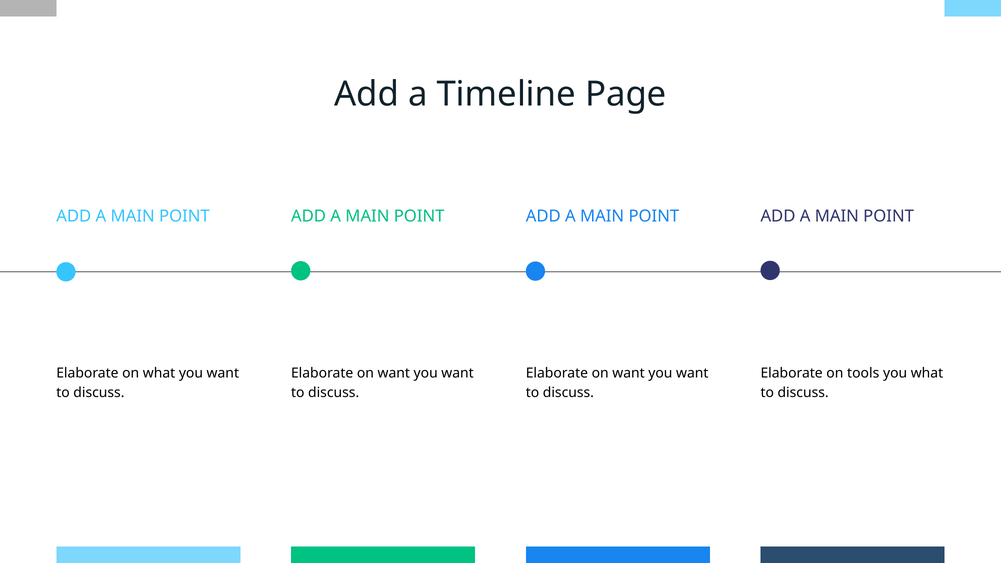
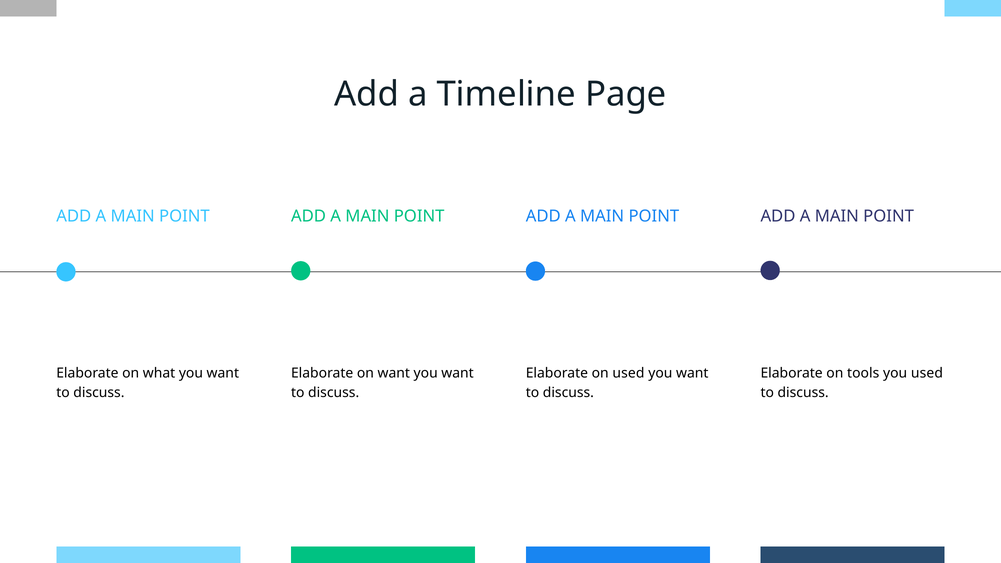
want at (629, 373): want -> used
you what: what -> used
